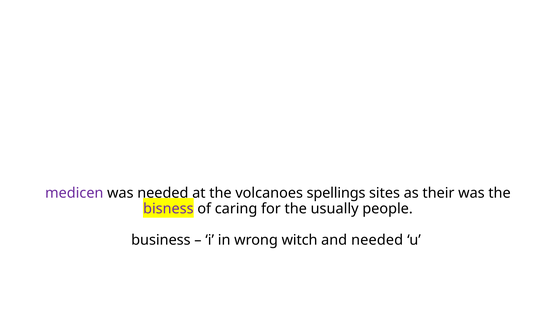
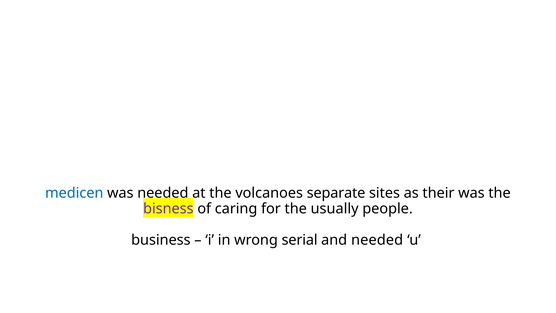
medicen colour: purple -> blue
spellings: spellings -> separate
witch: witch -> serial
